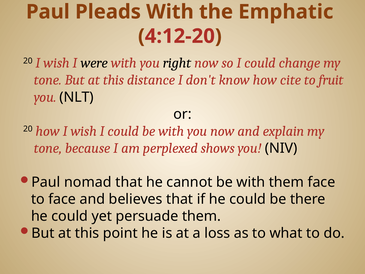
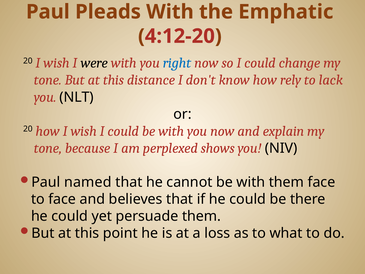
right colour: black -> blue
cite: cite -> rely
fruit: fruit -> lack
nomad: nomad -> named
